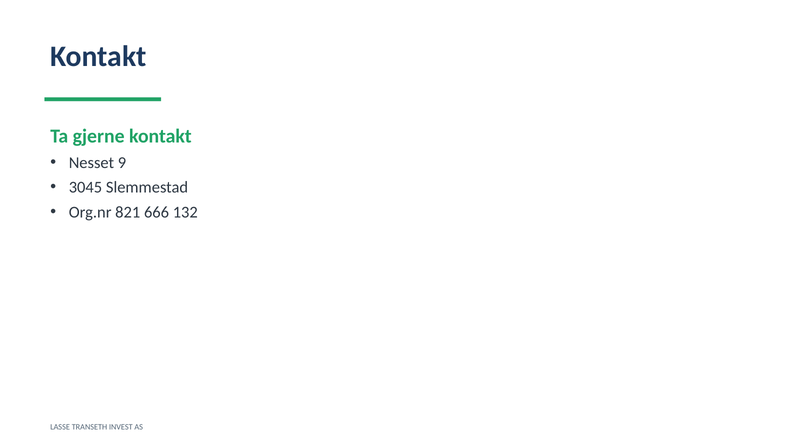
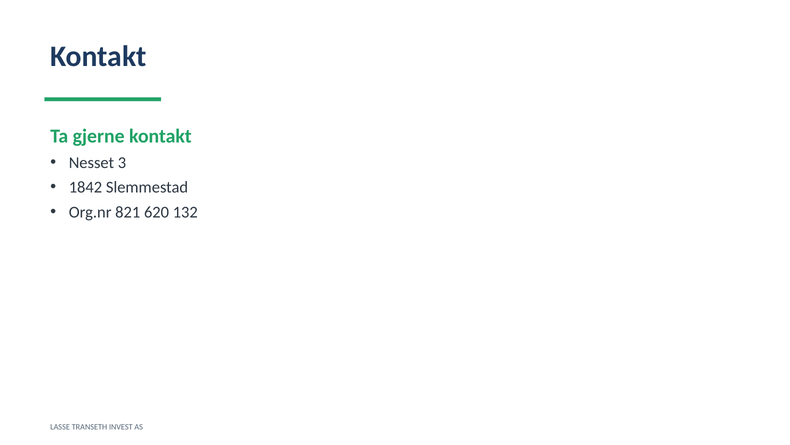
9: 9 -> 3
3045: 3045 -> 1842
666: 666 -> 620
